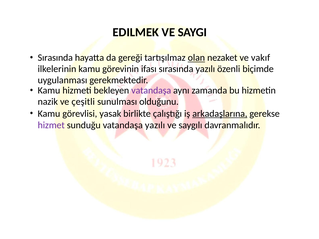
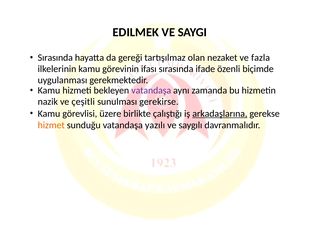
olan underline: present -> none
vakıf: vakıf -> fazla
sırasında yazılı: yazılı -> ifade
olduğunu: olduğunu -> gerekirse
yasak: yasak -> üzere
hizmet colour: purple -> orange
